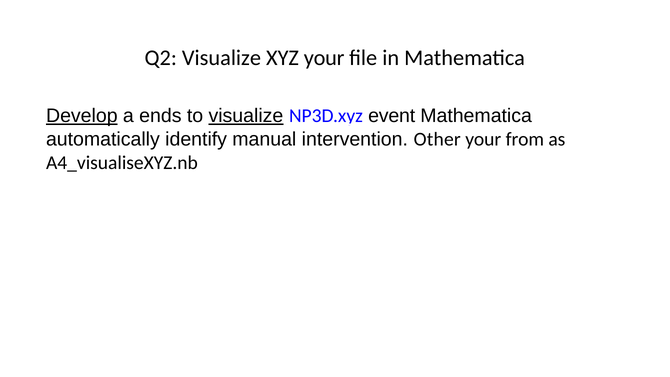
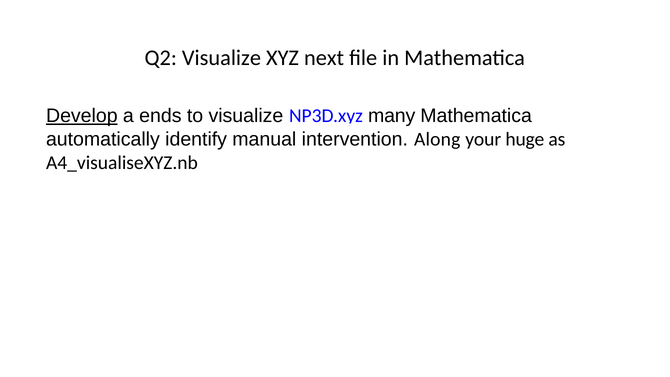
XYZ your: your -> next
visualize at (246, 116) underline: present -> none
event: event -> many
Other: Other -> Along
from: from -> huge
